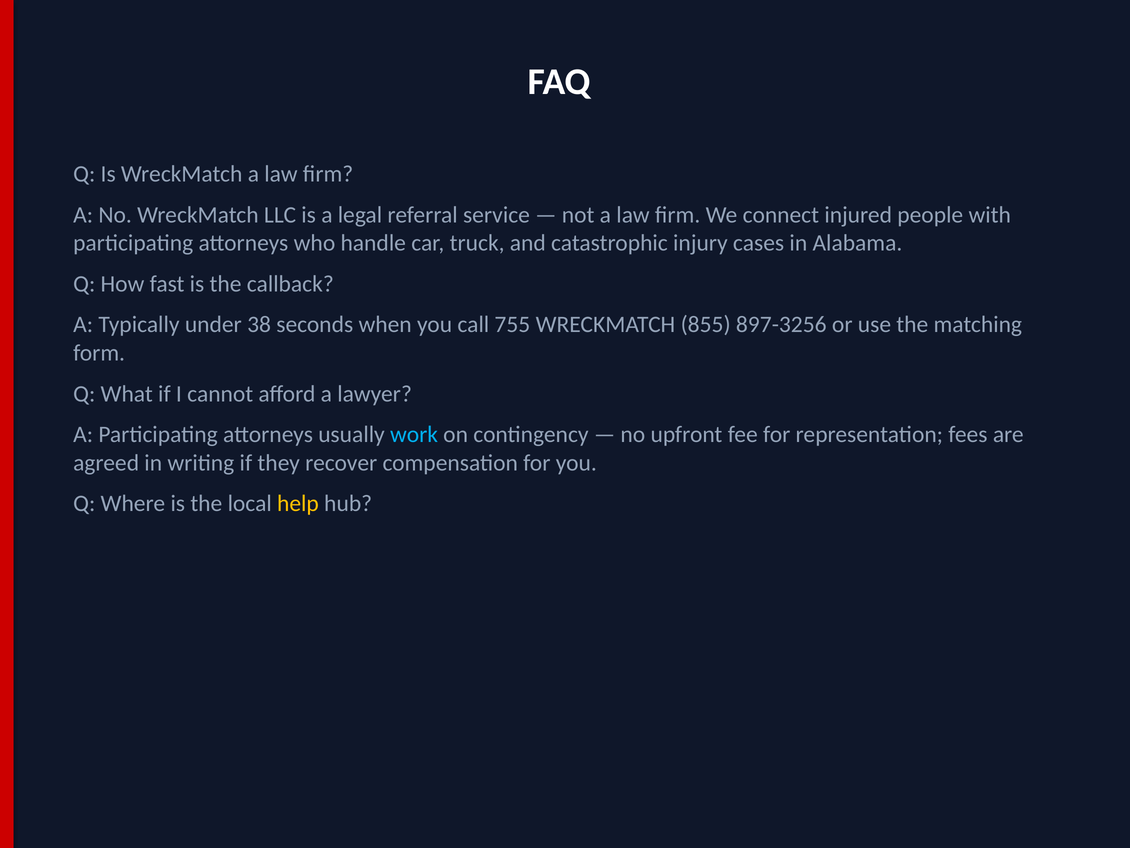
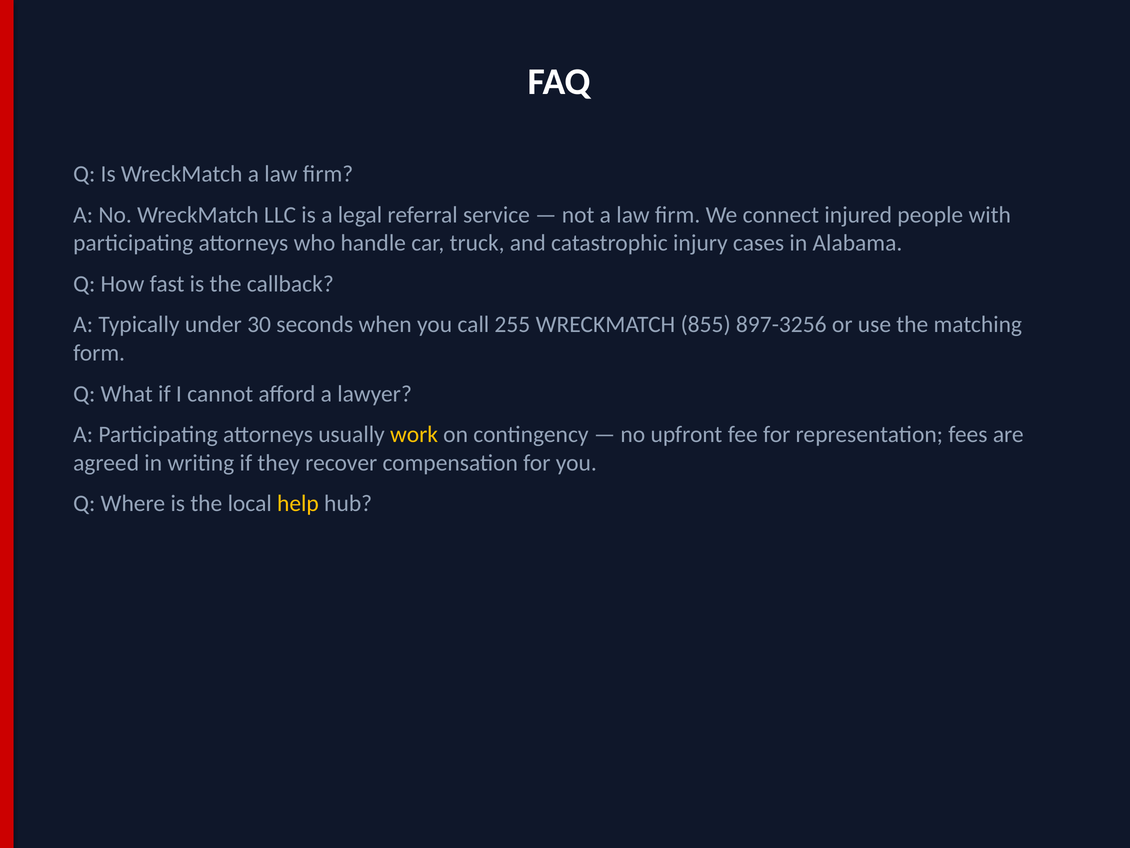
38: 38 -> 30
755: 755 -> 255
work colour: light blue -> yellow
